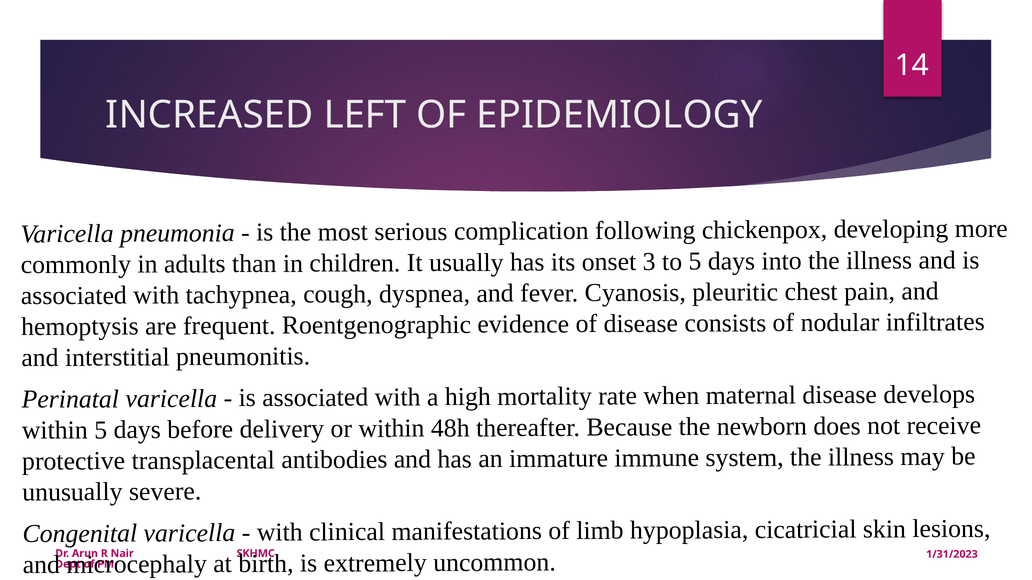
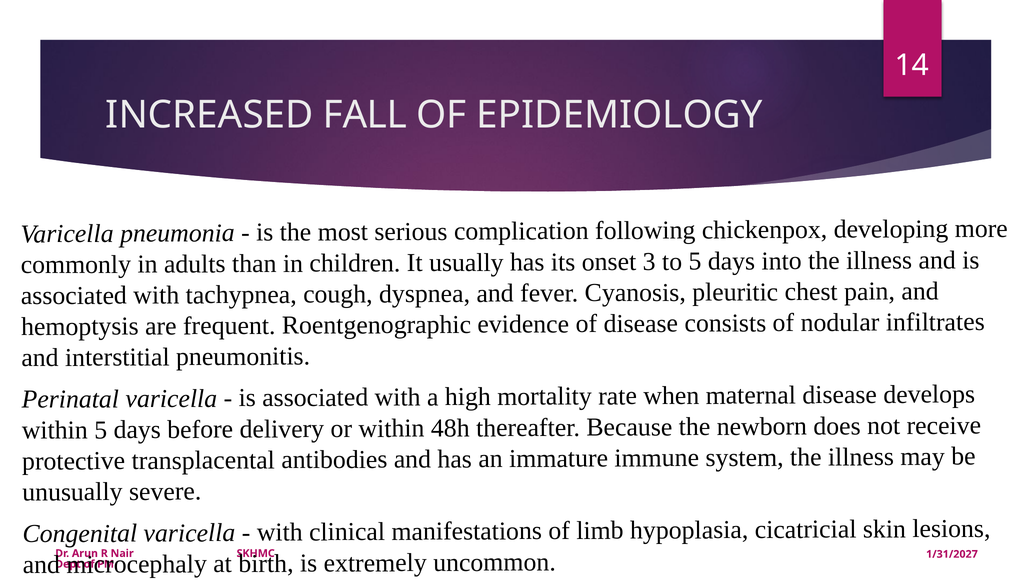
LEFT: LEFT -> FALL
1/31/2023: 1/31/2023 -> 1/31/2027
